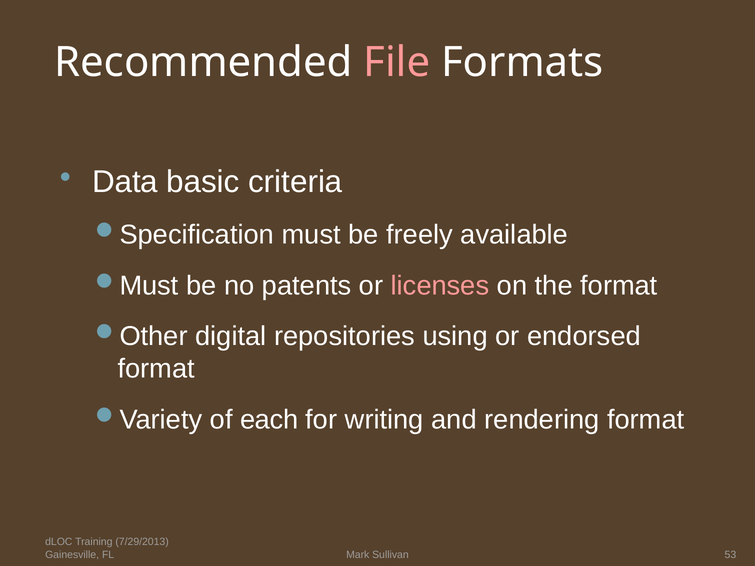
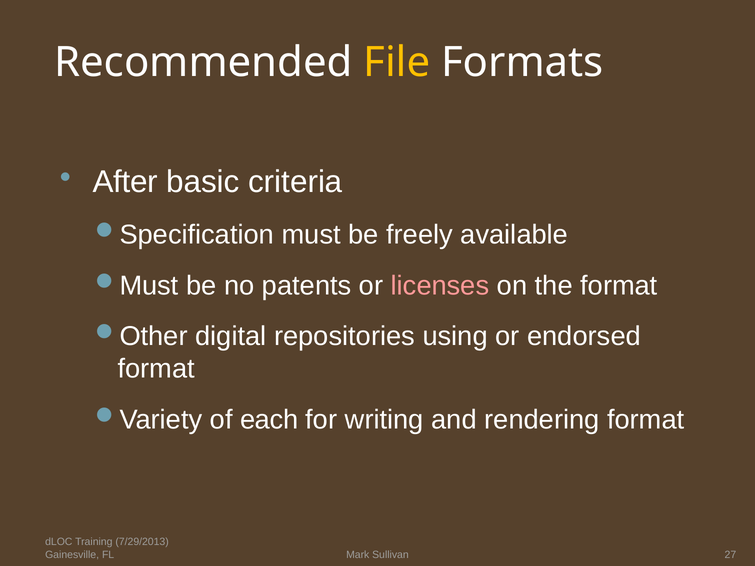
File colour: pink -> yellow
Data: Data -> After
53: 53 -> 27
